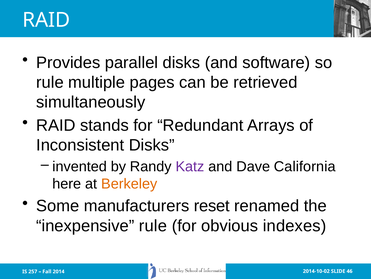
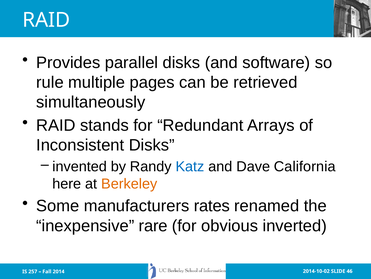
Katz colour: purple -> blue
reset: reset -> rates
inexpensive rule: rule -> rare
indexes: indexes -> inverted
